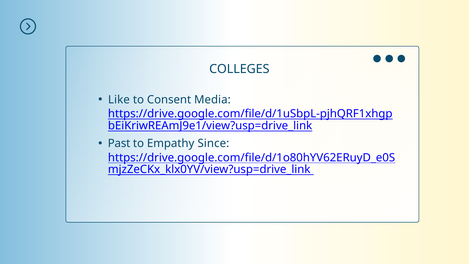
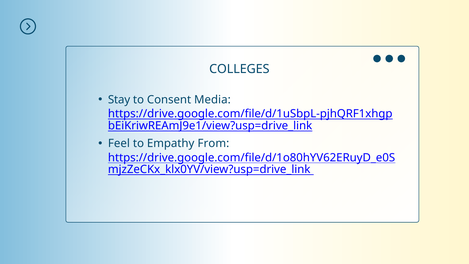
Like: Like -> Stay
Past: Past -> Feel
Since: Since -> From
